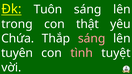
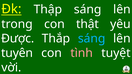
Tuôn: Tuôn -> Thập
Chứa: Chứa -> Được
sáng at (92, 39) colour: pink -> light blue
